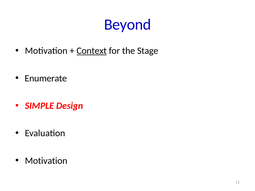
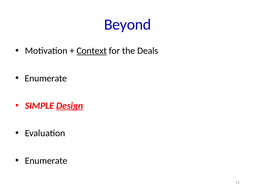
Stage: Stage -> Deals
Design underline: none -> present
Motivation at (46, 161): Motivation -> Enumerate
